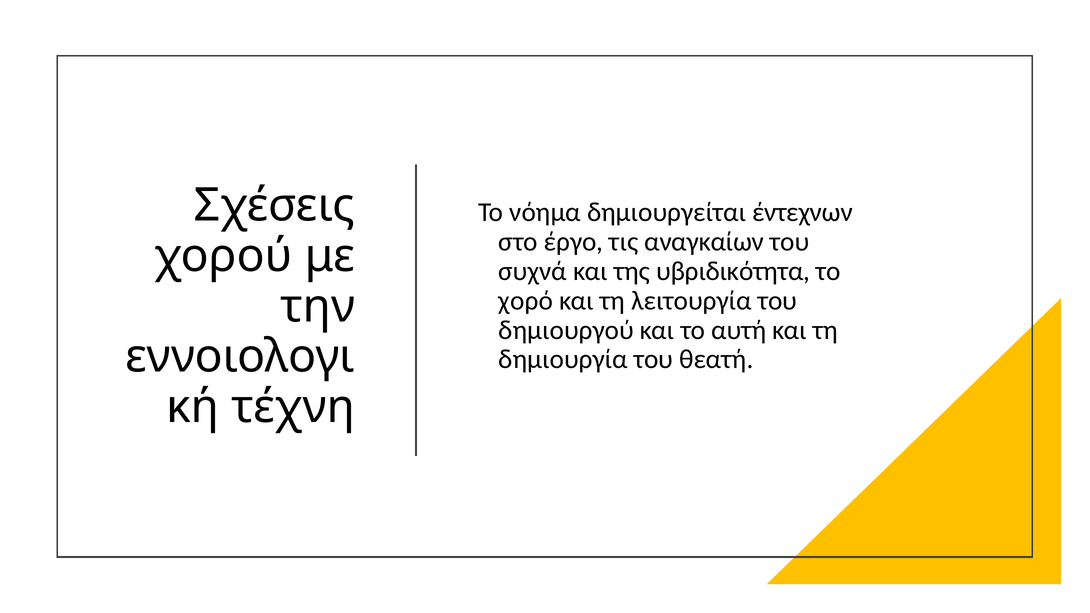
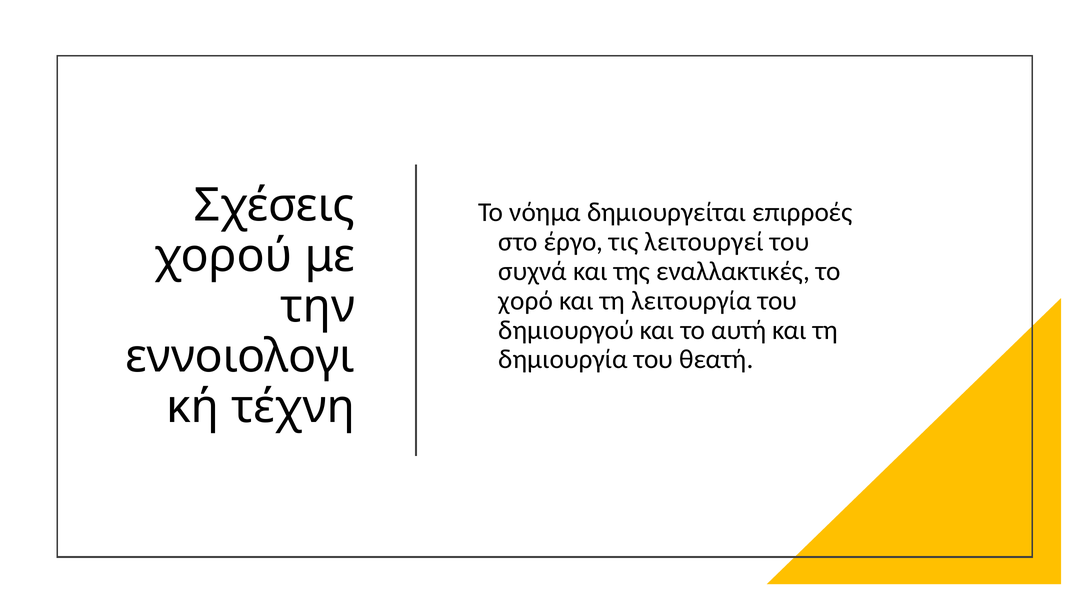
έντεχνων: έντεχνων -> επιρροές
αναγκαίων: αναγκαίων -> λειτουργεί
υβριδικότητα: υβριδικότητα -> εναλλακτικές
